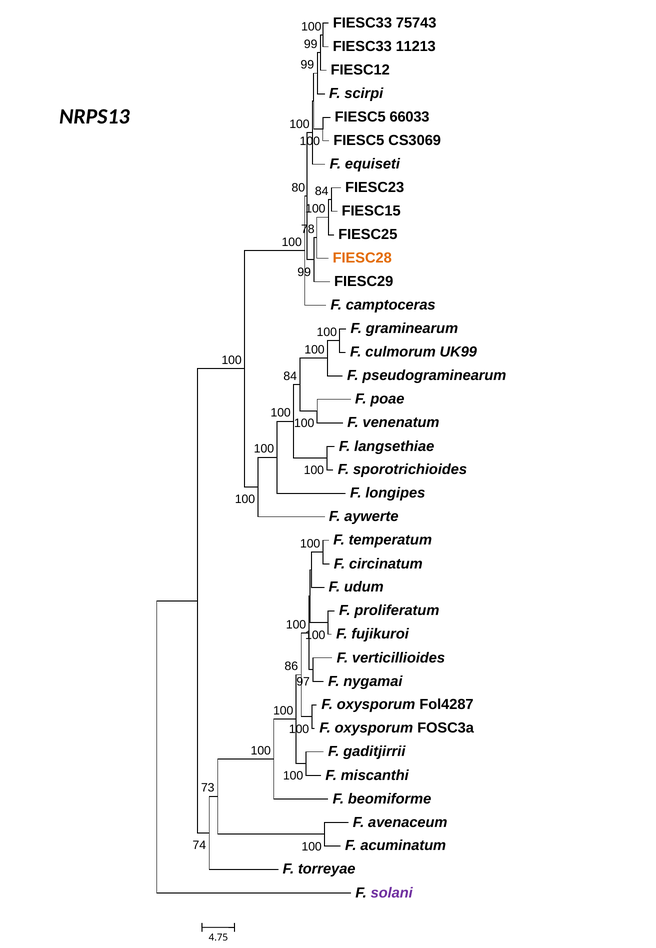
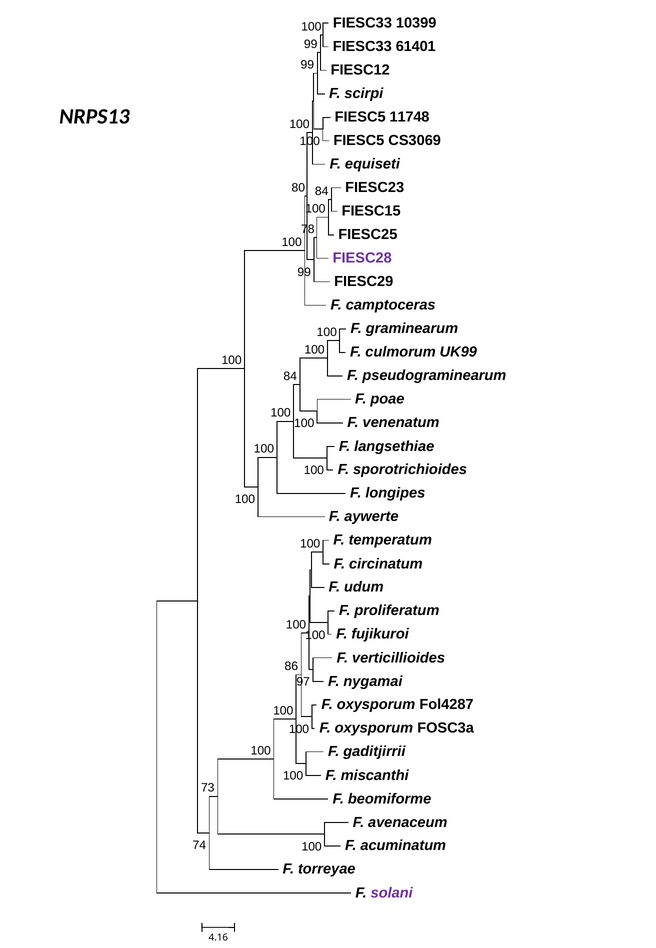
75743: 75743 -> 10399
11213: 11213 -> 61401
66033: 66033 -> 11748
FIESC28 colour: orange -> purple
4.75: 4.75 -> 4.16
